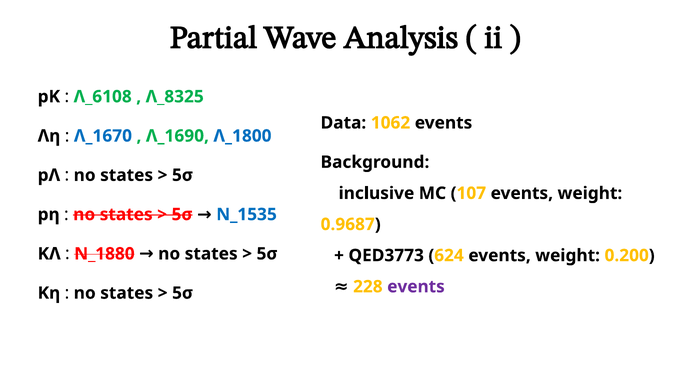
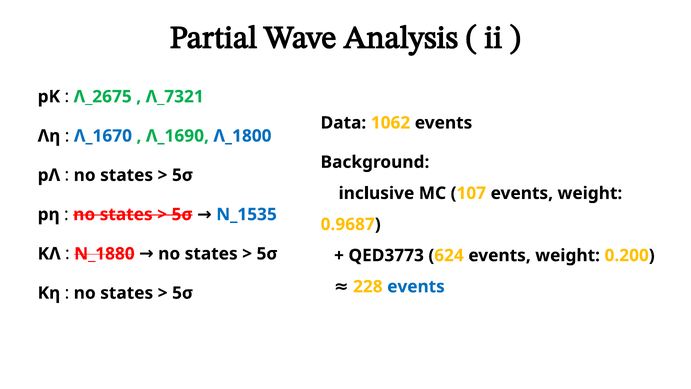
Λ_6108: Λ_6108 -> Λ_2675
Λ_8325: Λ_8325 -> Λ_7321
events at (416, 286) colour: purple -> blue
